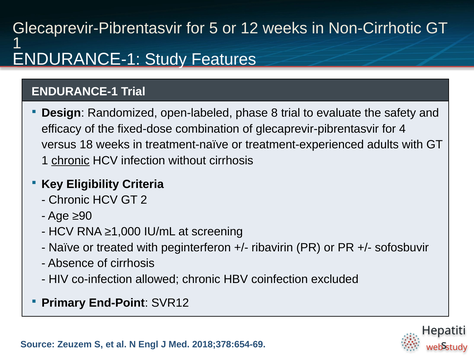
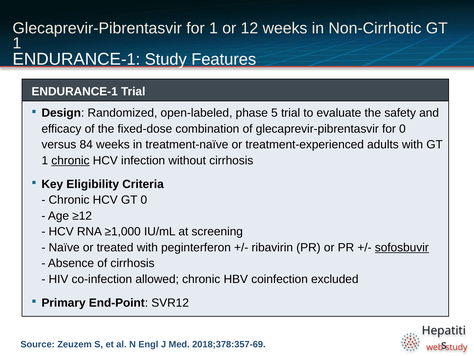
for 5: 5 -> 1
8: 8 -> 5
for 4: 4 -> 0
18: 18 -> 84
GT 2: 2 -> 0
≥90: ≥90 -> ≥12
sofosbuvir underline: none -> present
2018;378:654-69: 2018;378:654-69 -> 2018;378:357-69
